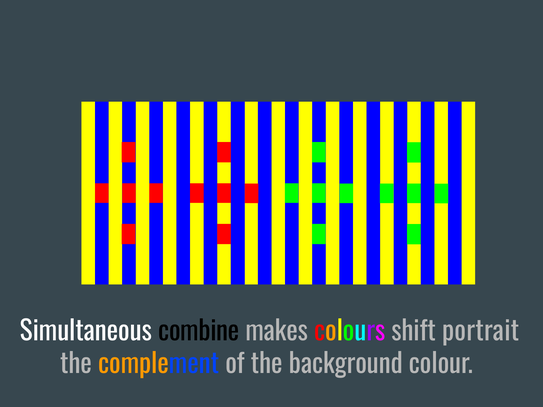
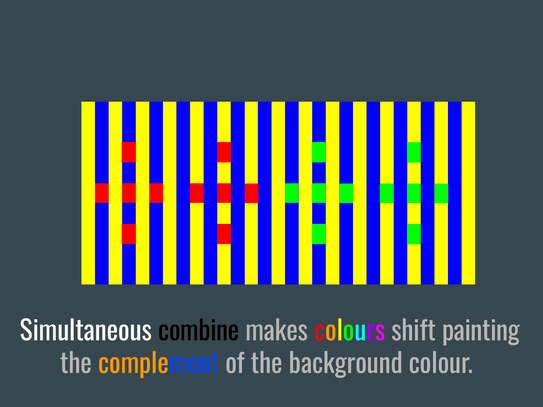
portrait: portrait -> painting
